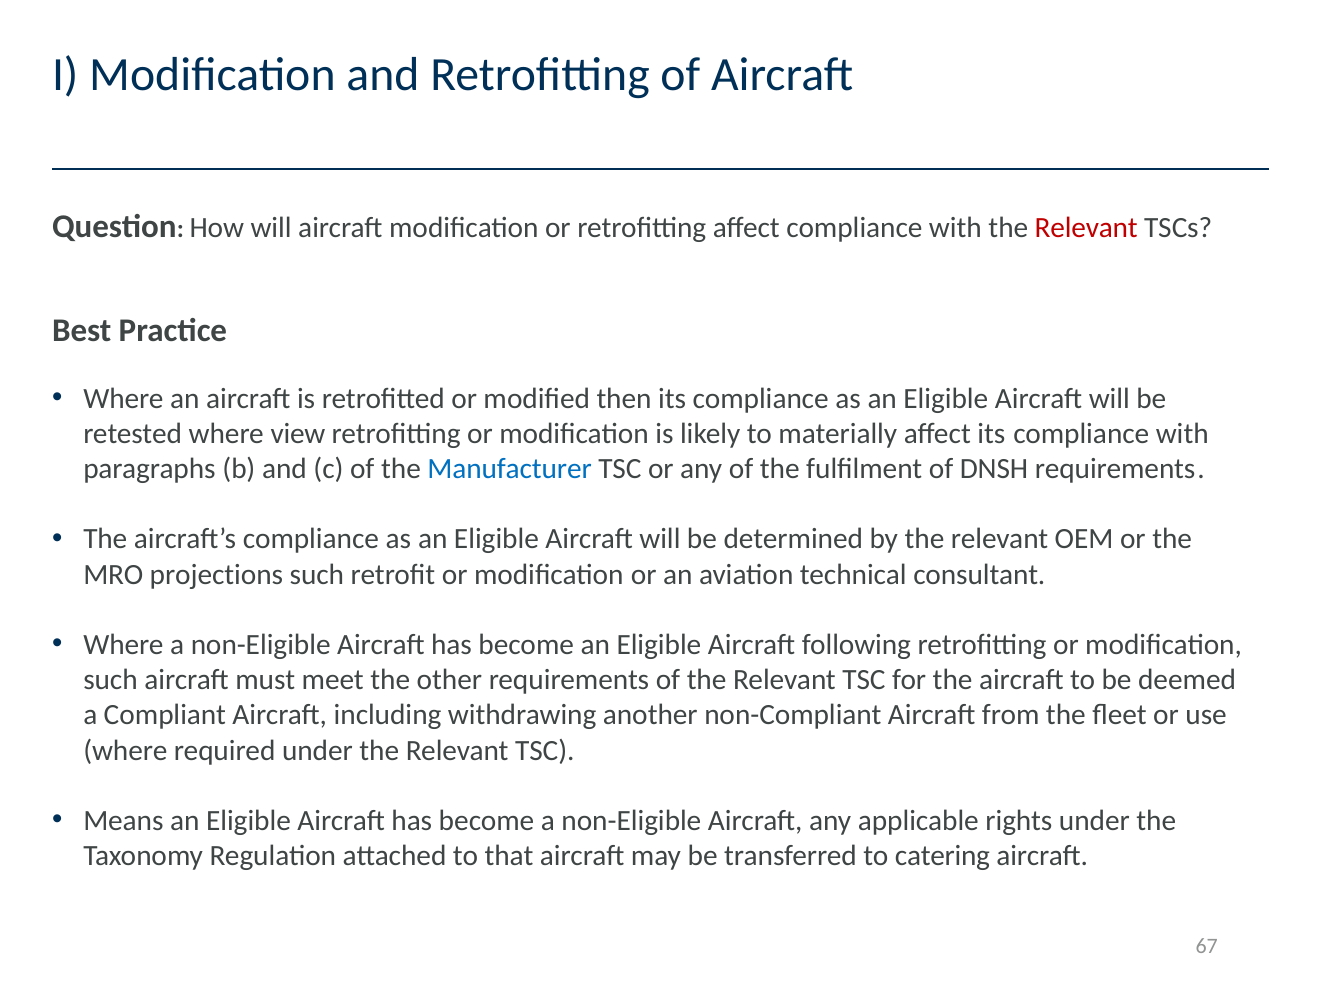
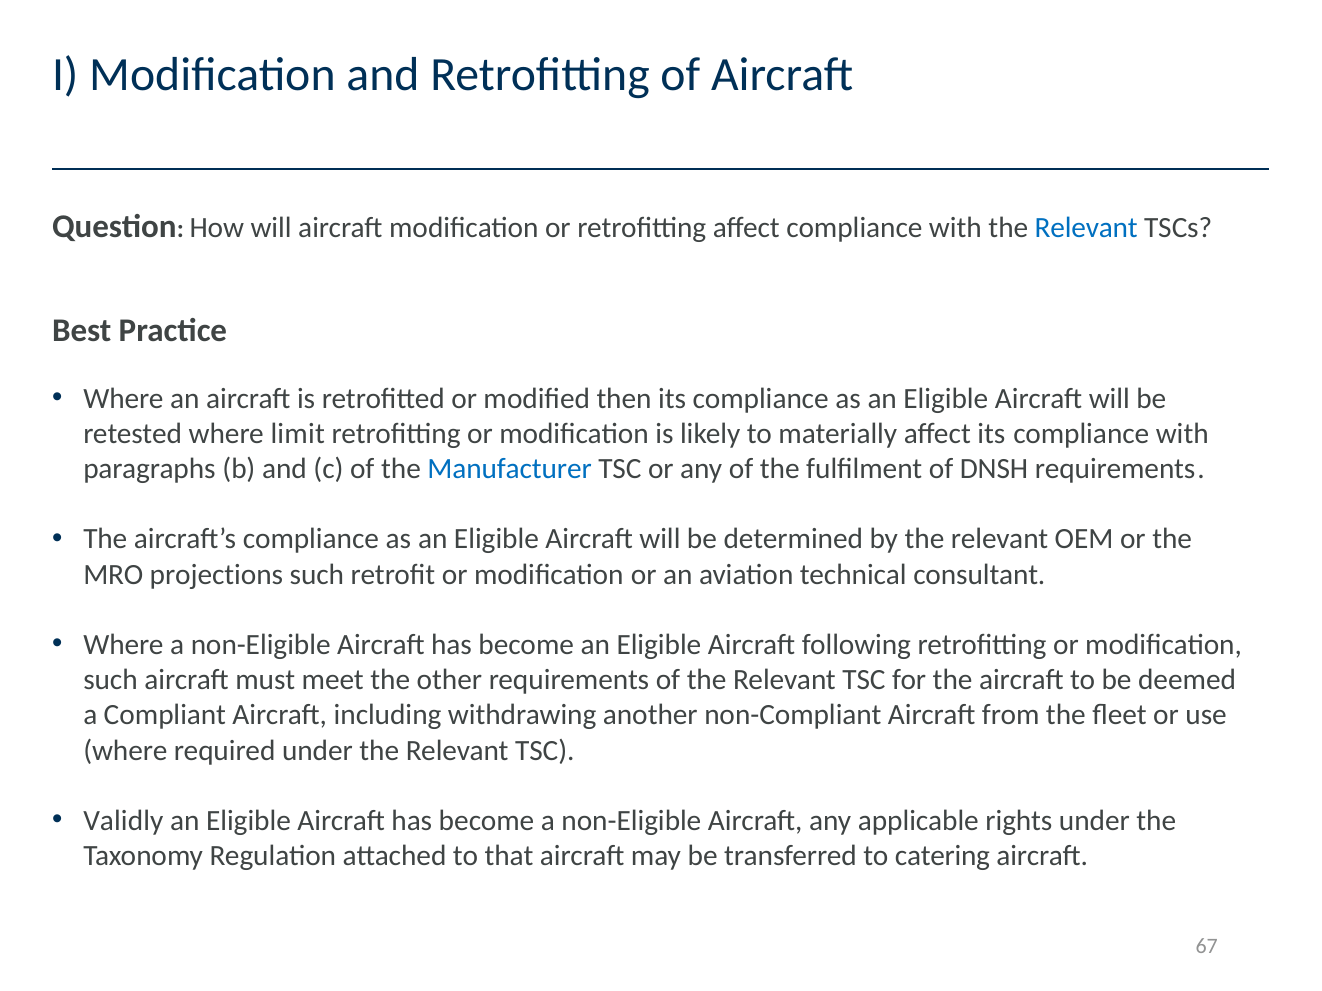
Relevant at (1086, 228) colour: red -> blue
view: view -> limit
Means: Means -> Validly
